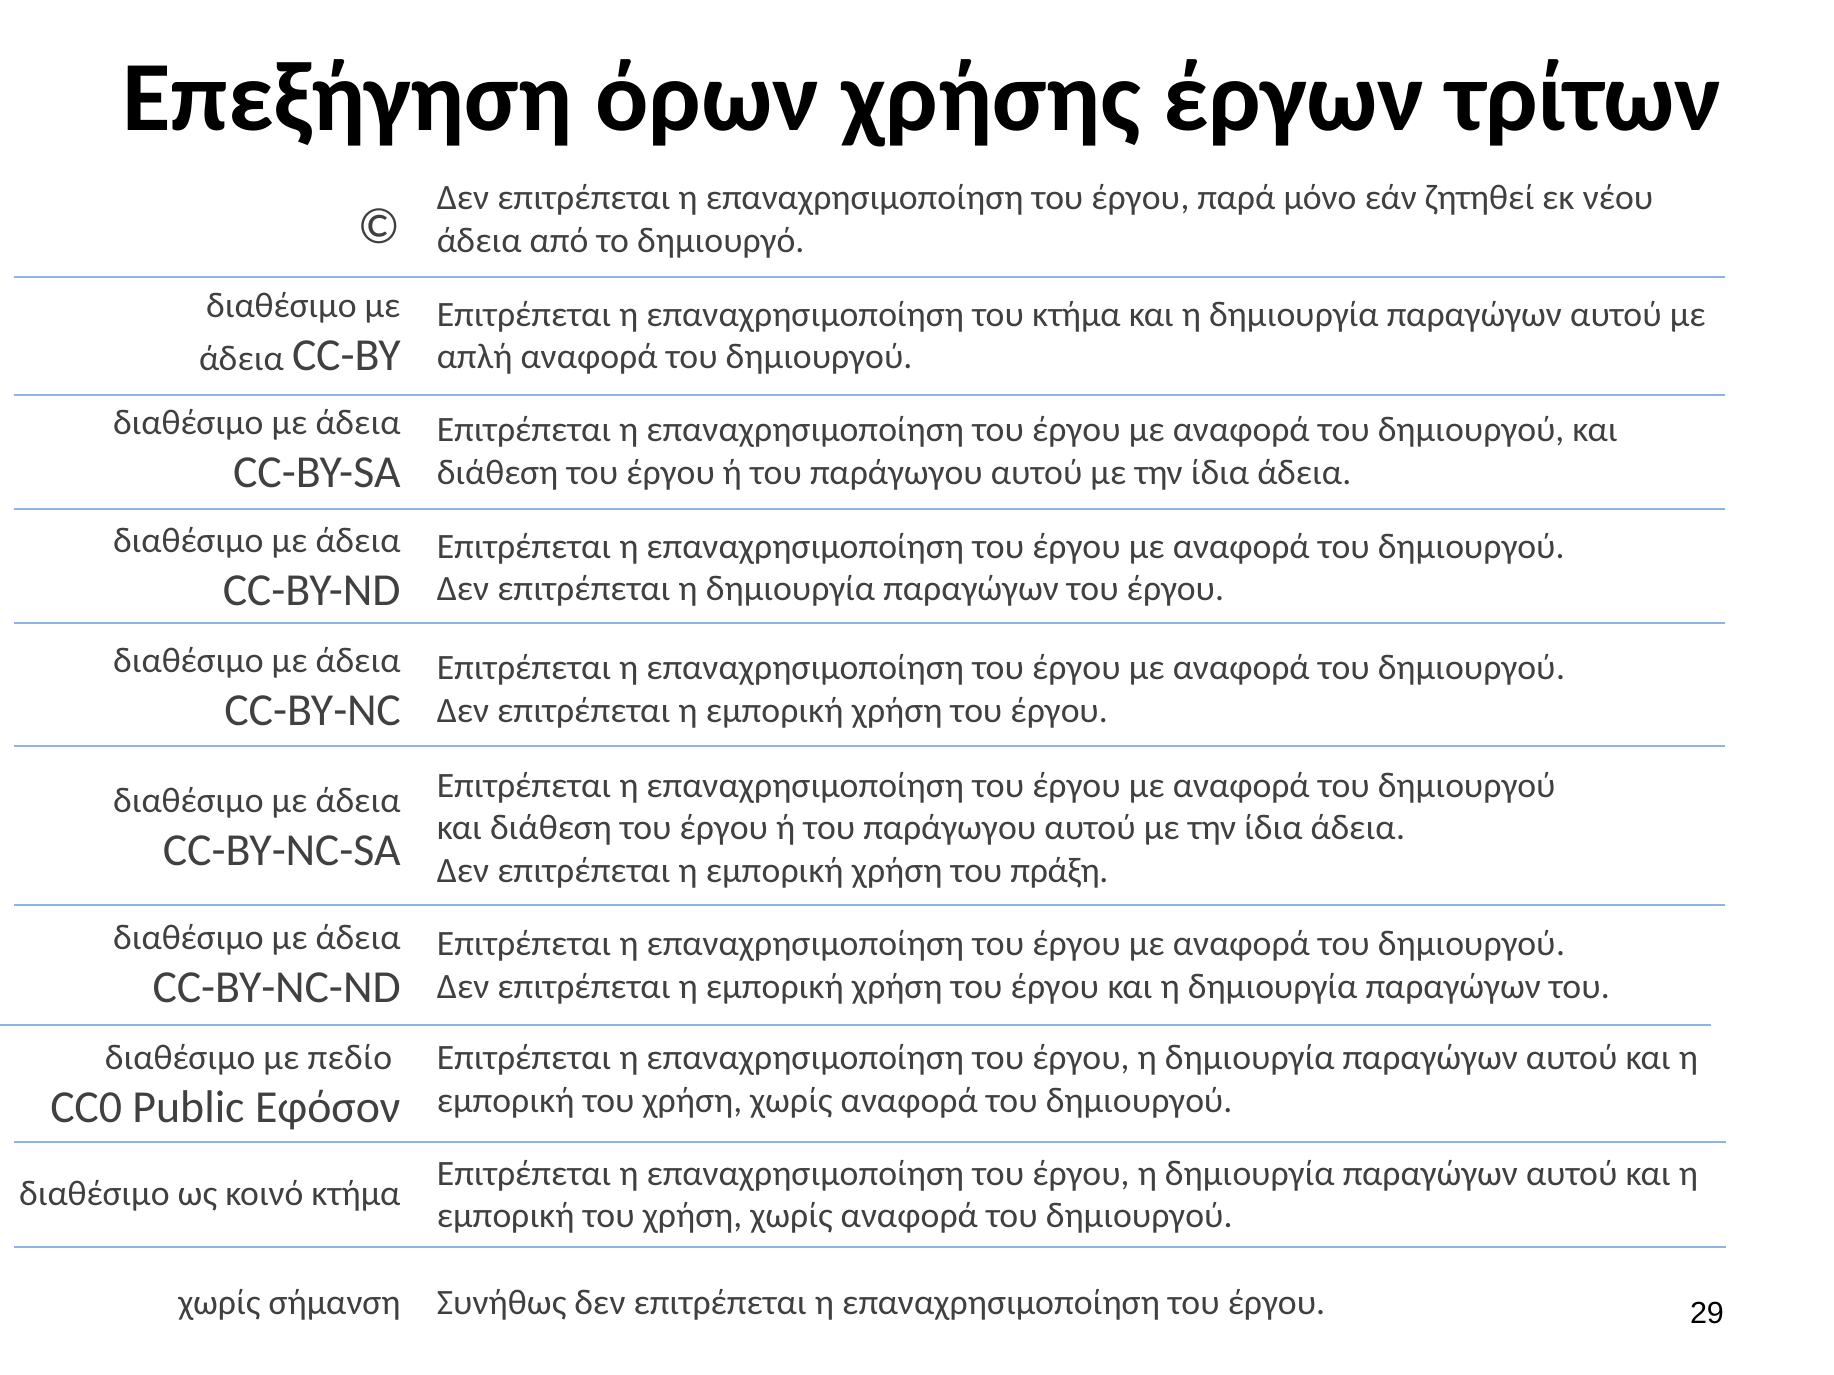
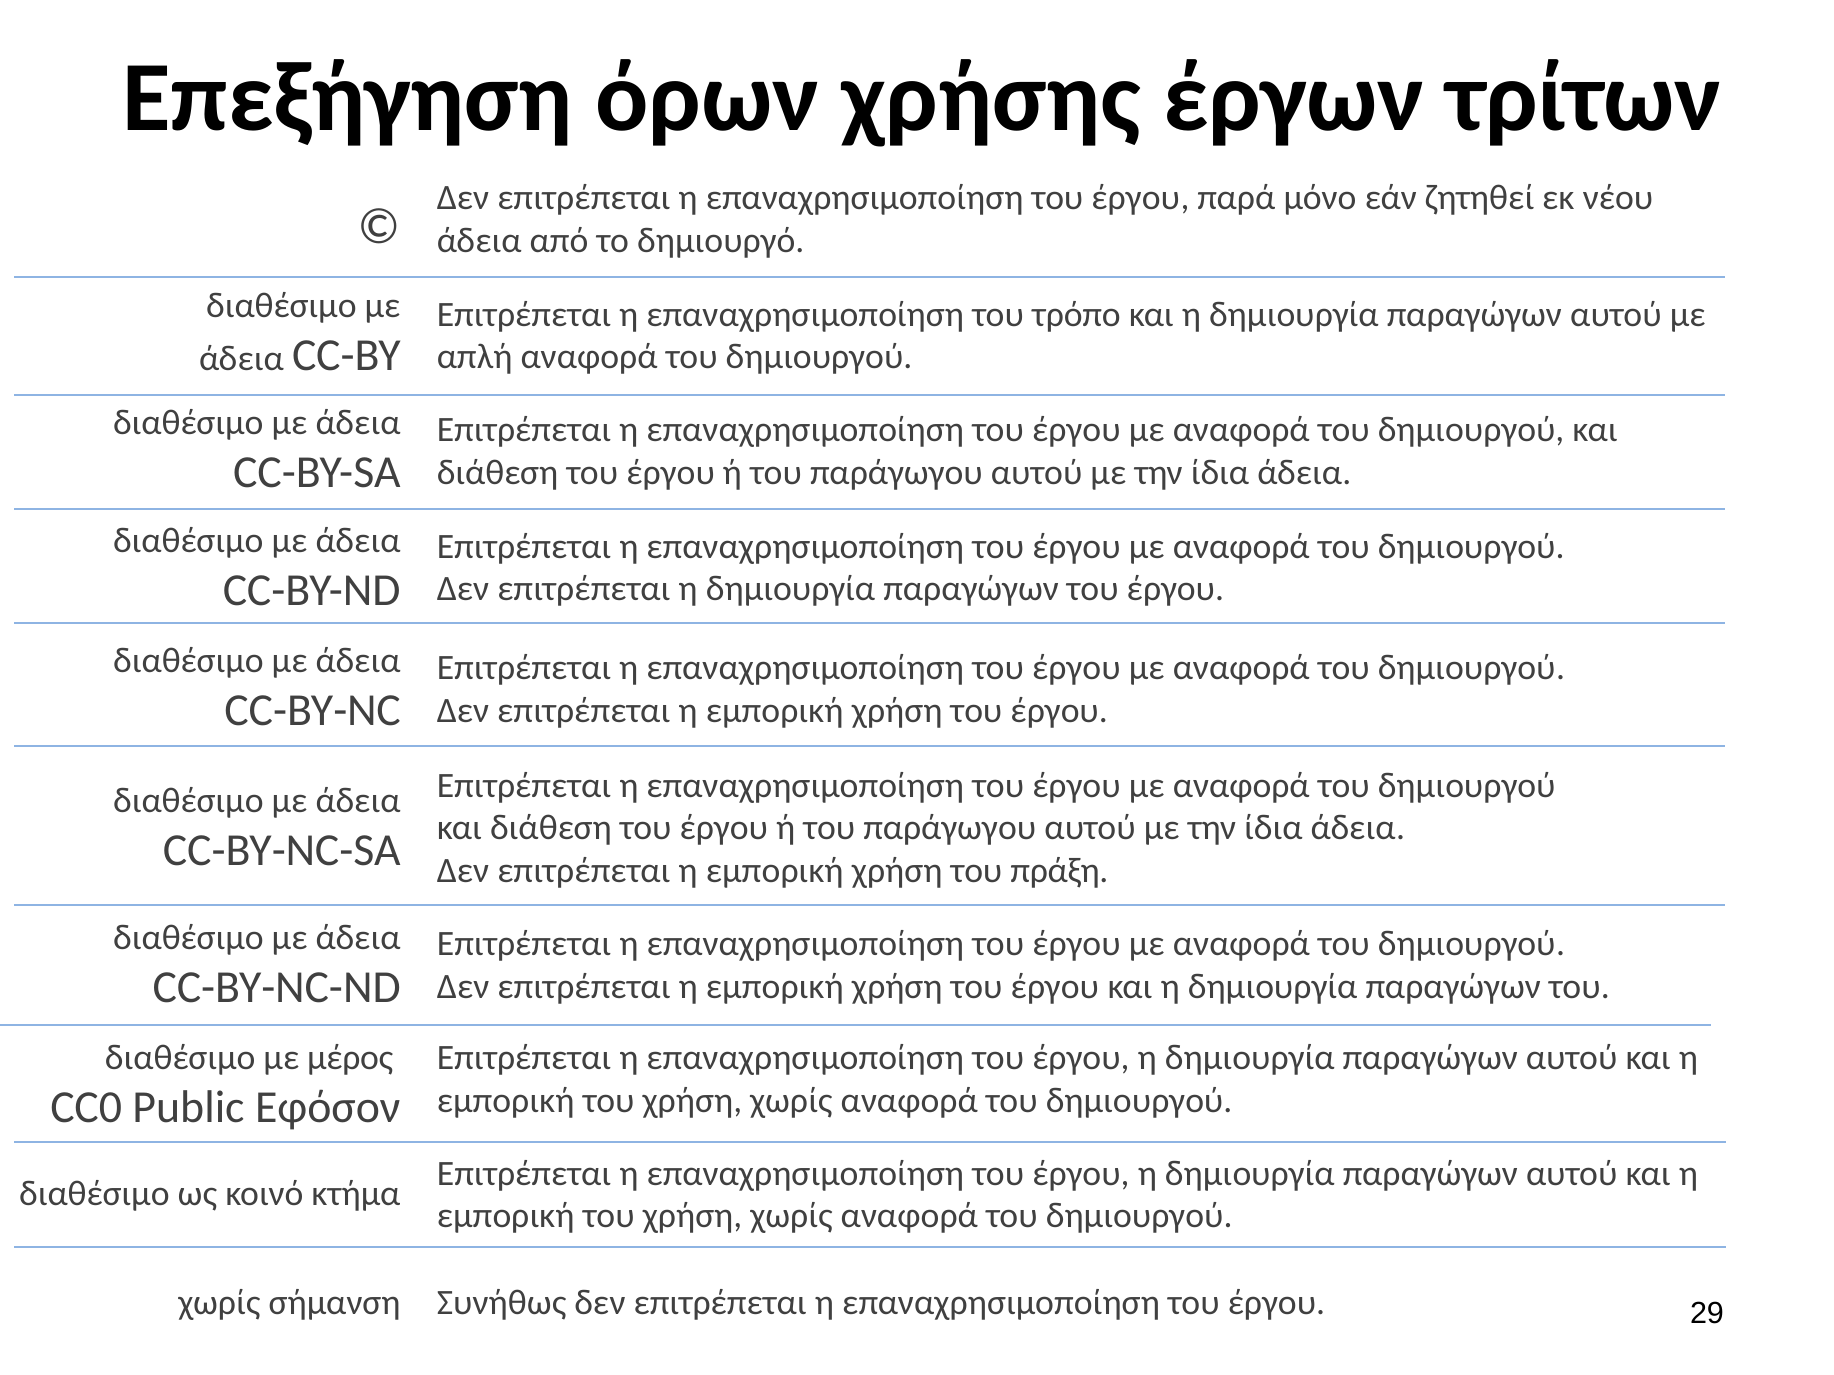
του κτήμα: κτήμα -> τρόπο
πεδίο: πεδίο -> μέρος
